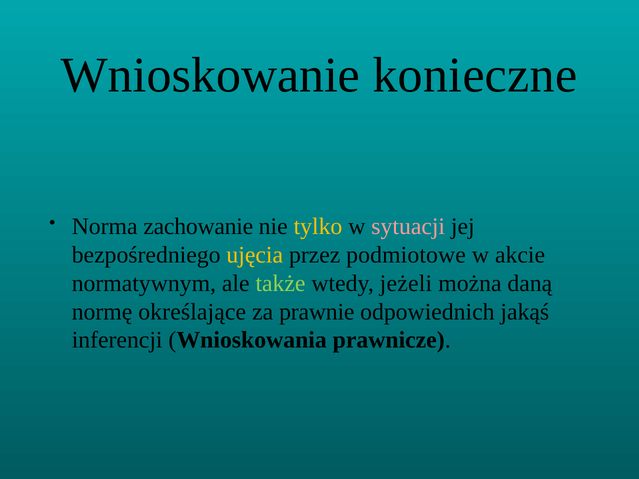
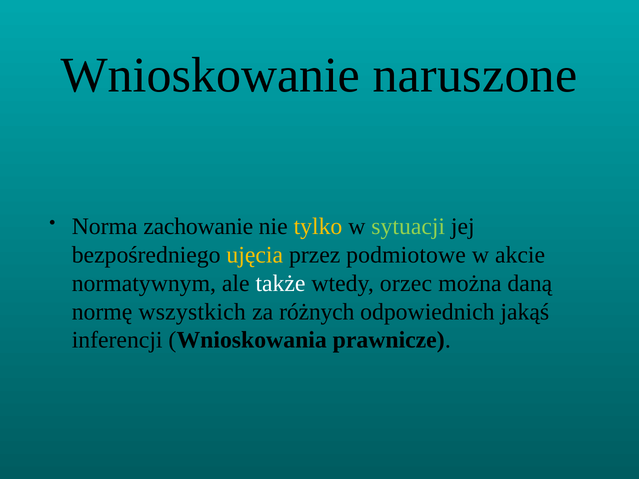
konieczne: konieczne -> naruszone
sytuacji colour: pink -> light green
także colour: light green -> white
jeżeli: jeżeli -> orzec
określające: określające -> wszystkich
prawnie: prawnie -> różnych
